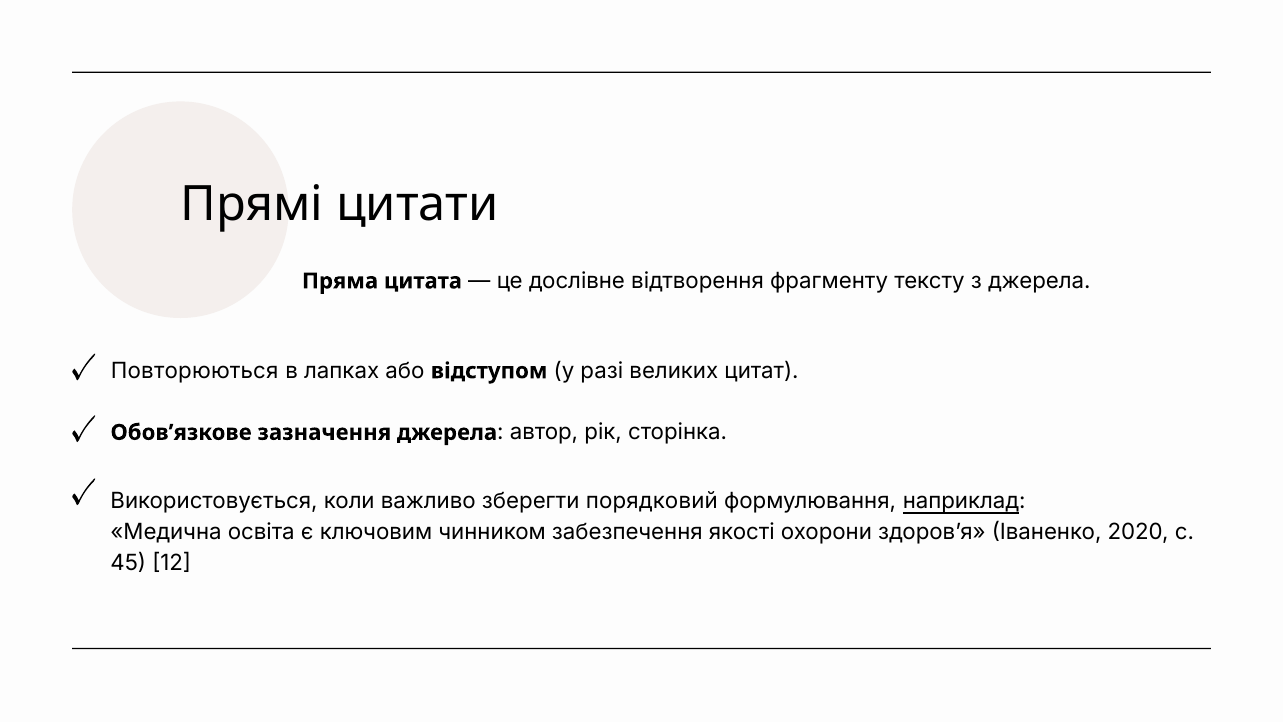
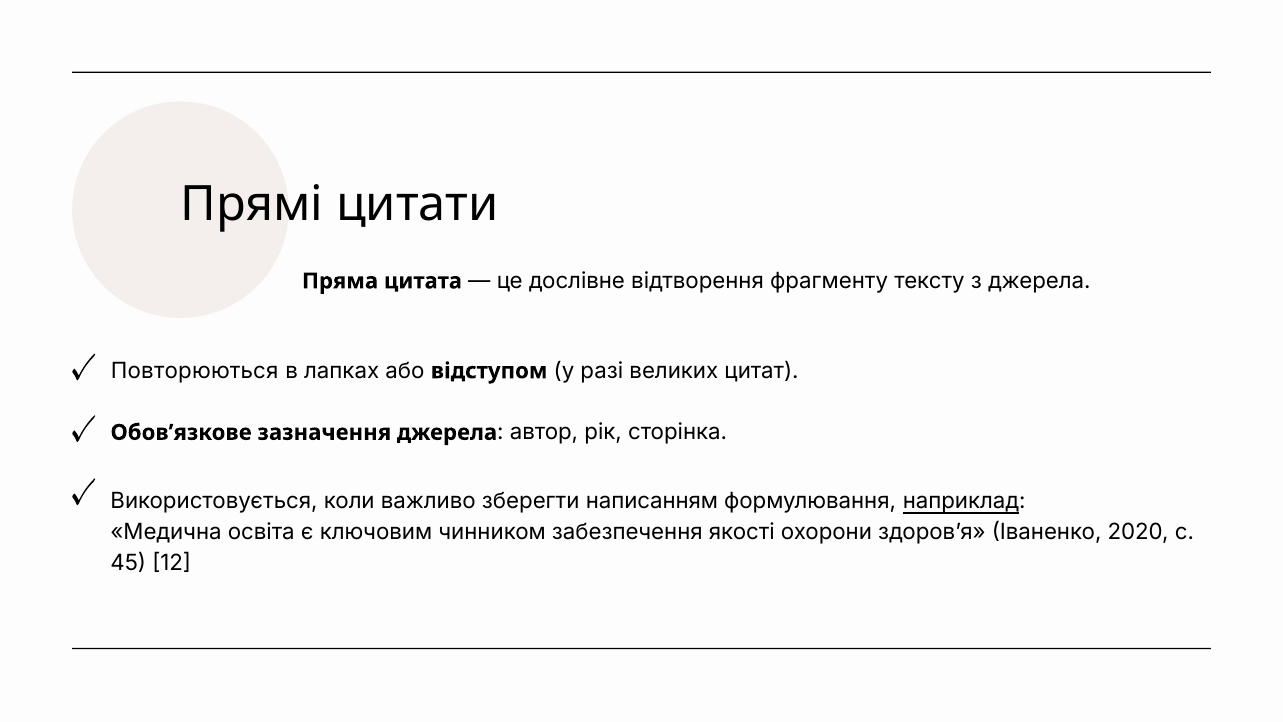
порядковий: порядковий -> написанням
